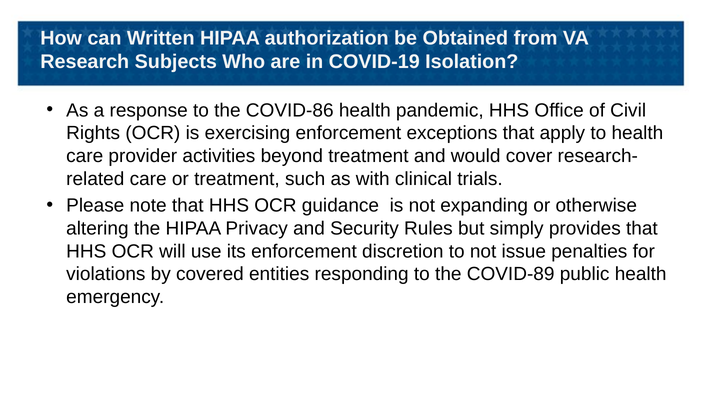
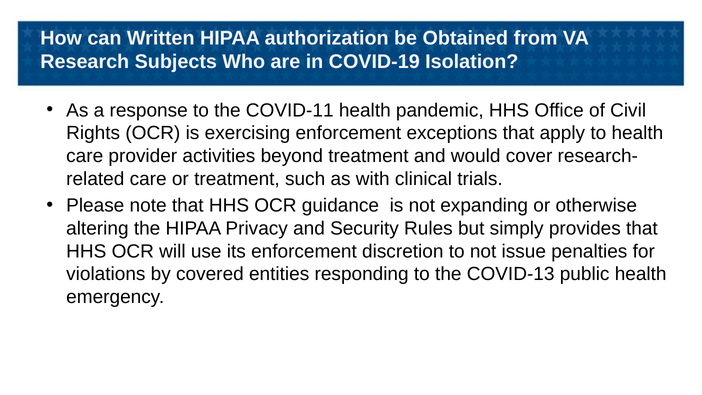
COVID-86: COVID-86 -> COVID-11
COVID-89: COVID-89 -> COVID-13
